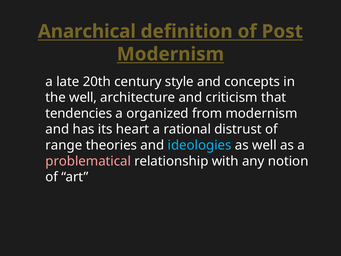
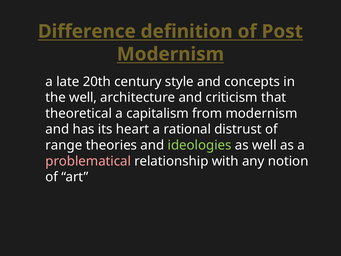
Anarchical: Anarchical -> Difference
tendencies: tendencies -> theoretical
organized: organized -> capitalism
ideologies colour: light blue -> light green
